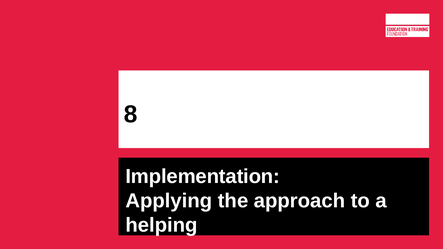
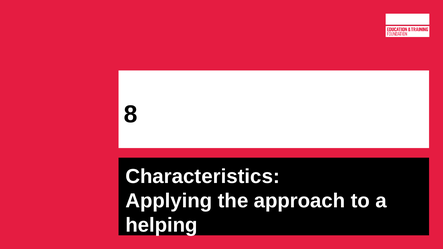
Implementation: Implementation -> Characteristics
